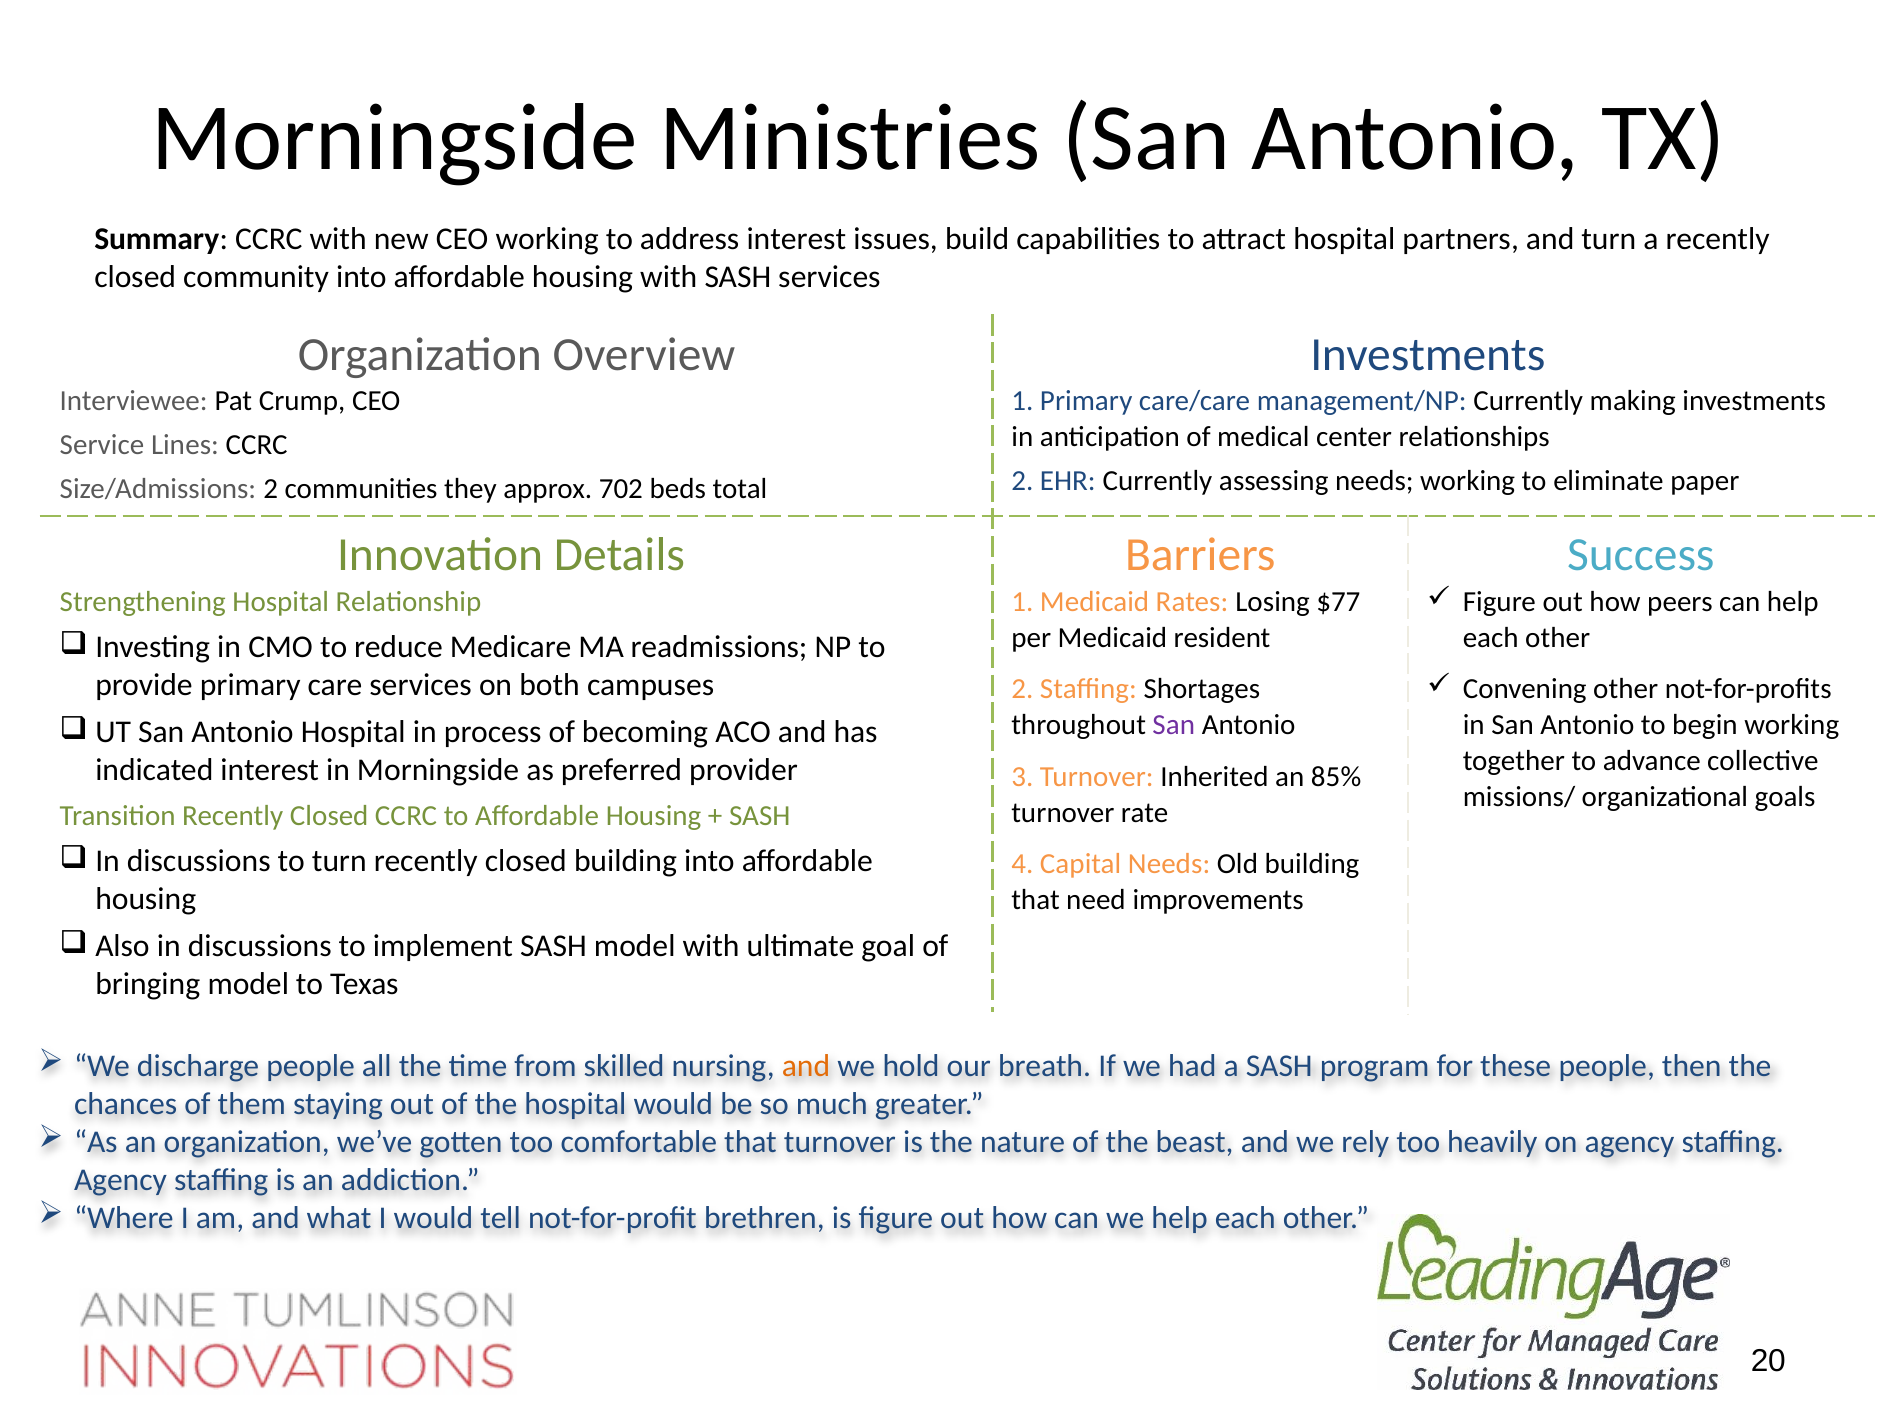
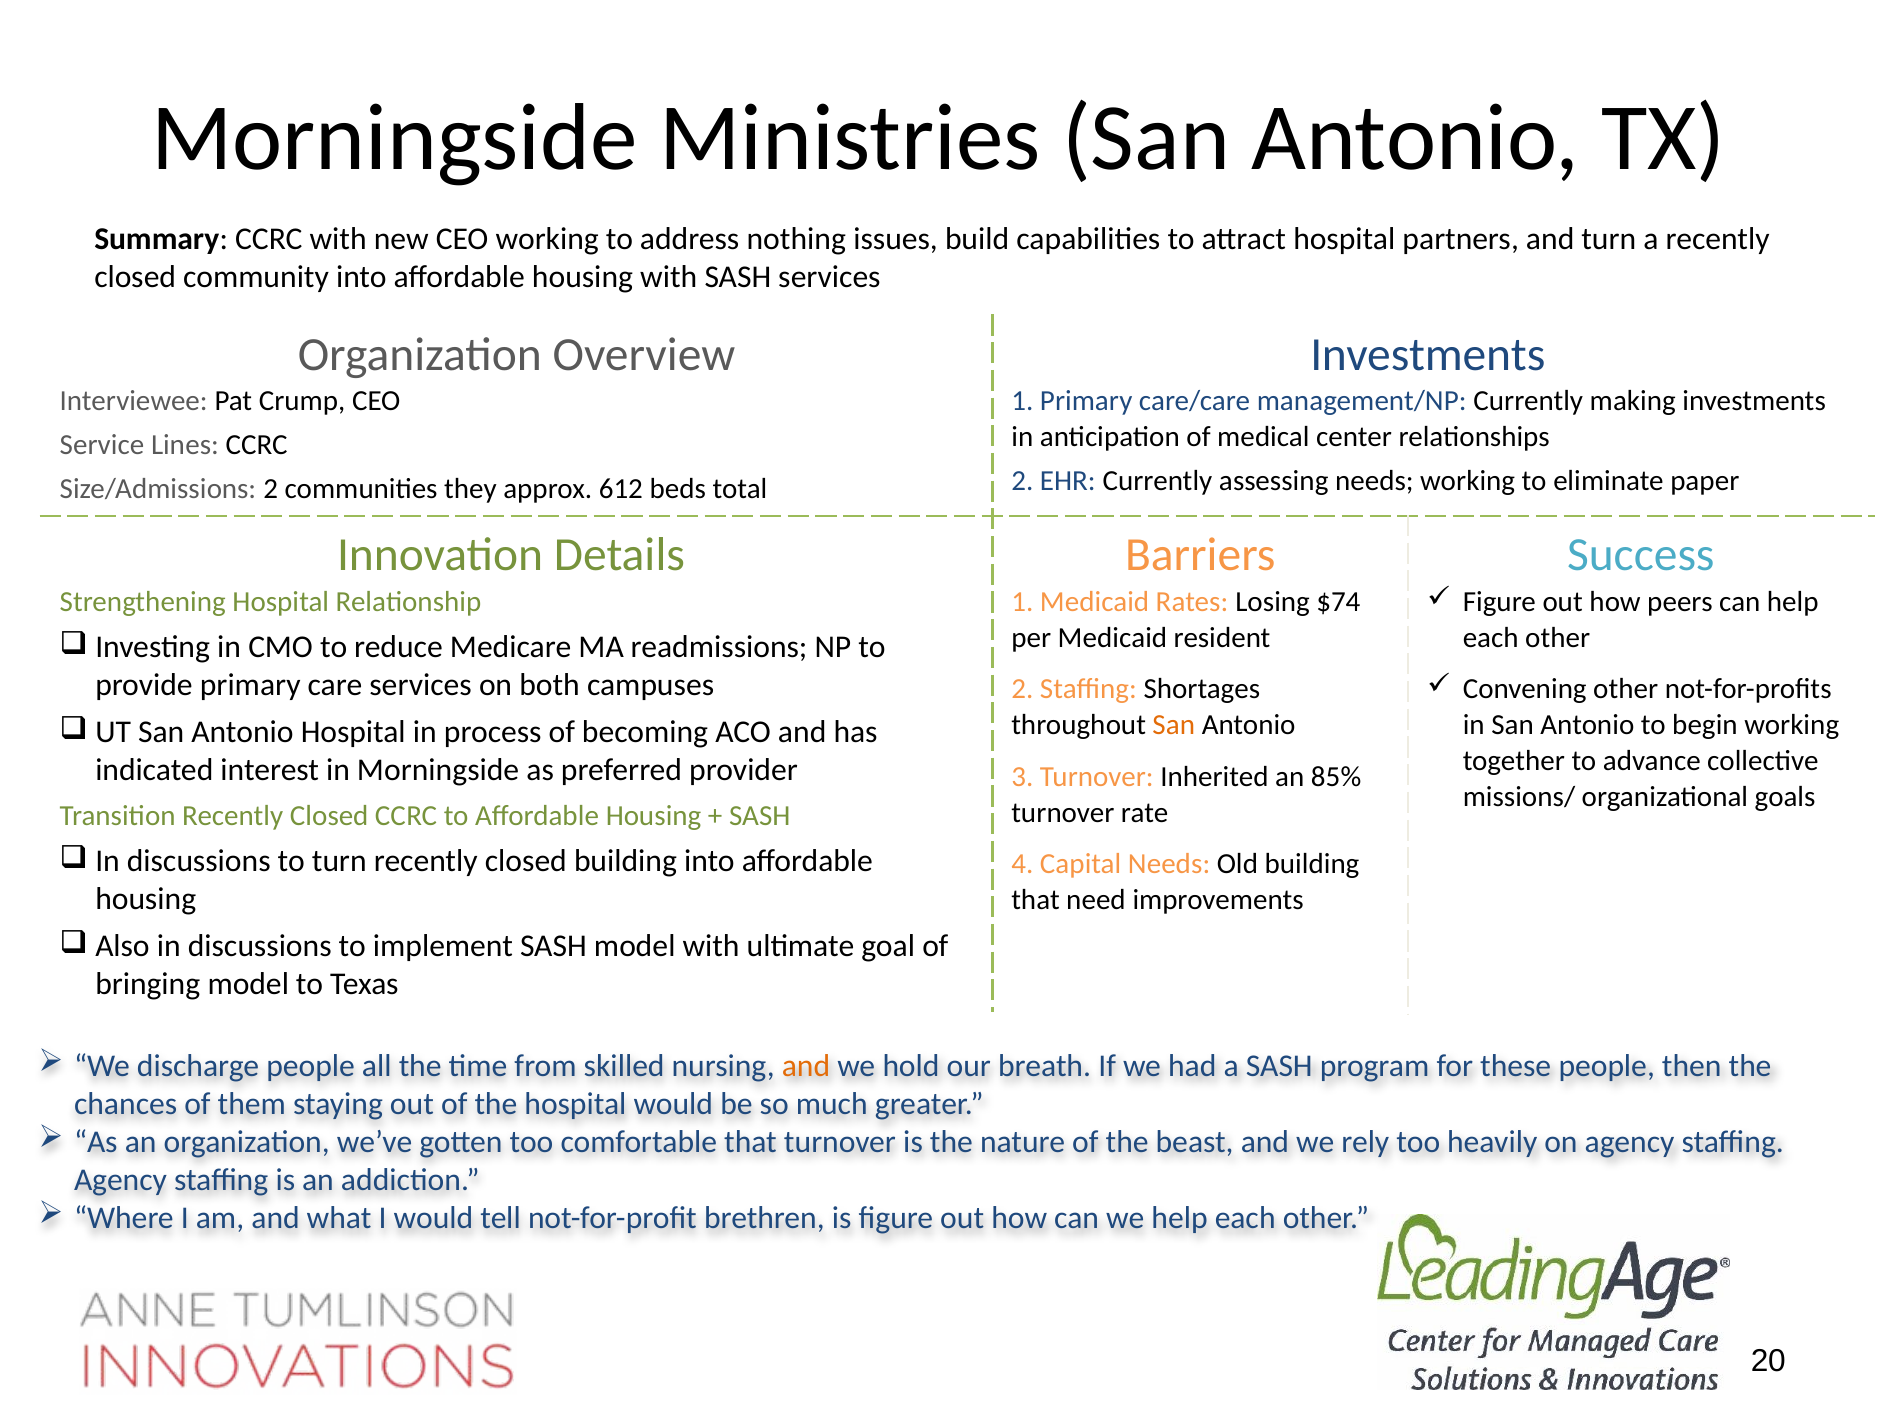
address interest: interest -> nothing
702: 702 -> 612
$77: $77 -> $74
San at (1174, 725) colour: purple -> orange
